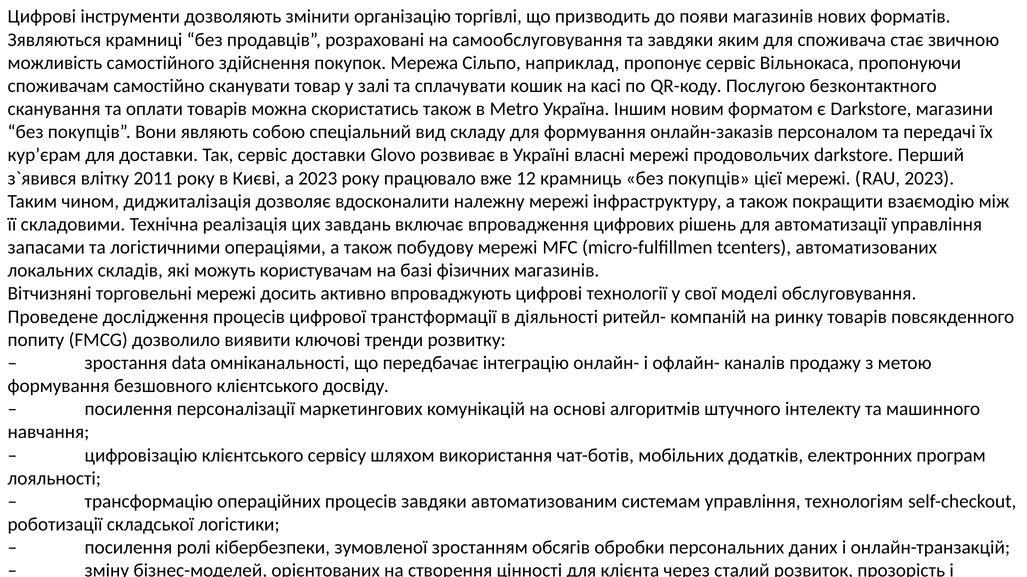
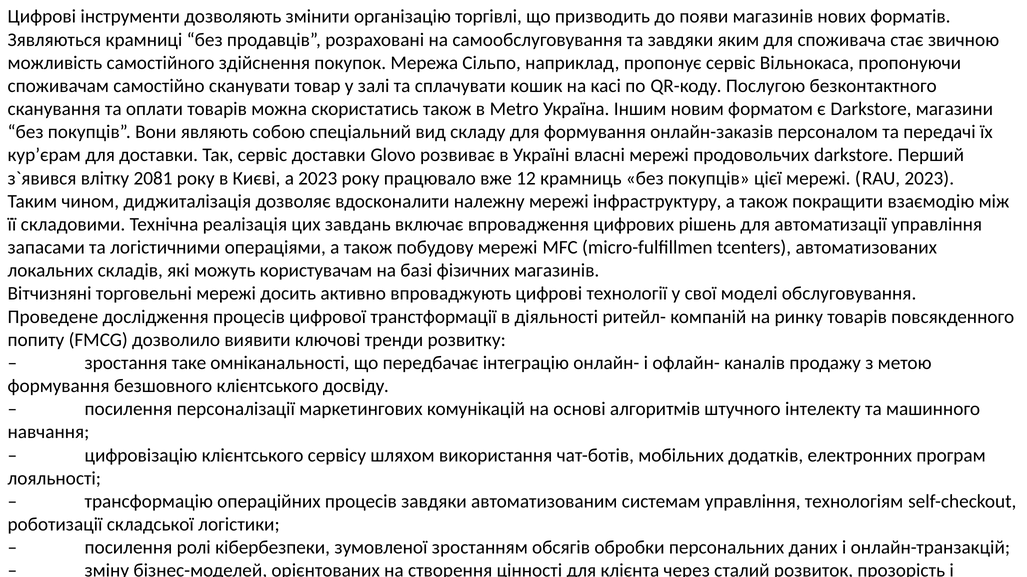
2011: 2011 -> 2081
data: data -> таке
